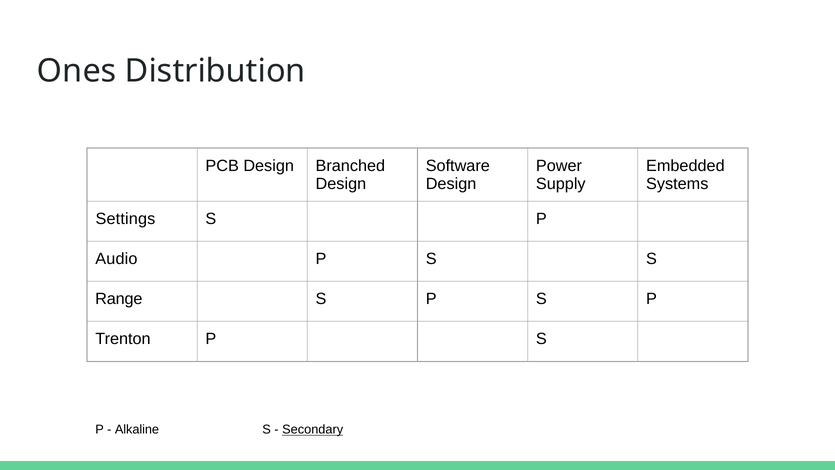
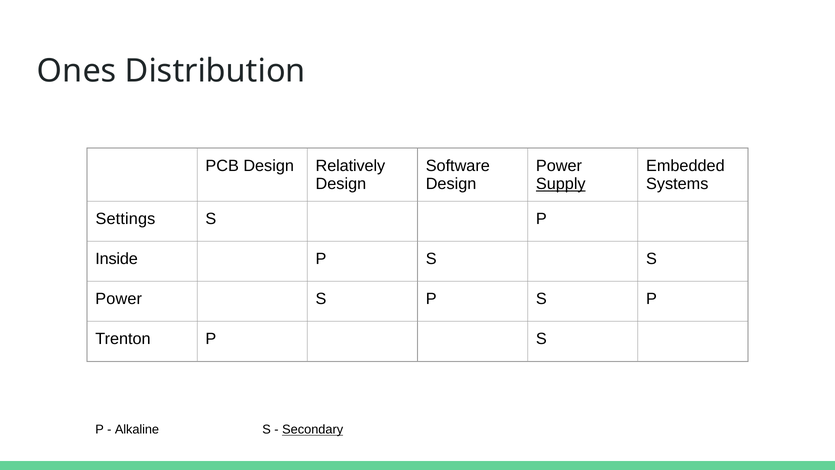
Branched: Branched -> Relatively
Supply underline: none -> present
Audio: Audio -> Inside
Range at (119, 299): Range -> Power
